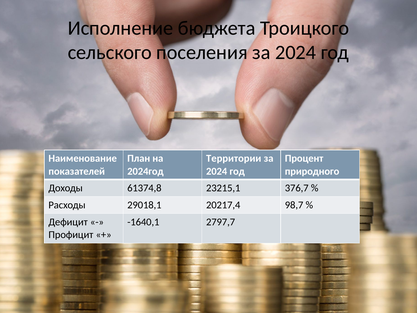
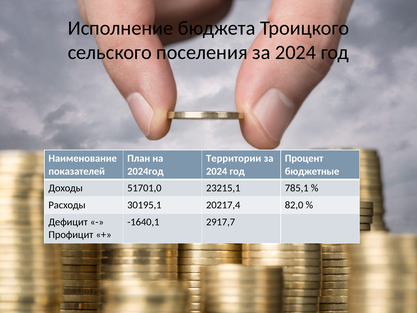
природного: природного -> бюджетные
61374,8: 61374,8 -> 51701,0
376,7: 376,7 -> 785,1
29018,1: 29018,1 -> 30195,1
98,7: 98,7 -> 82,0
2797,7: 2797,7 -> 2917,7
